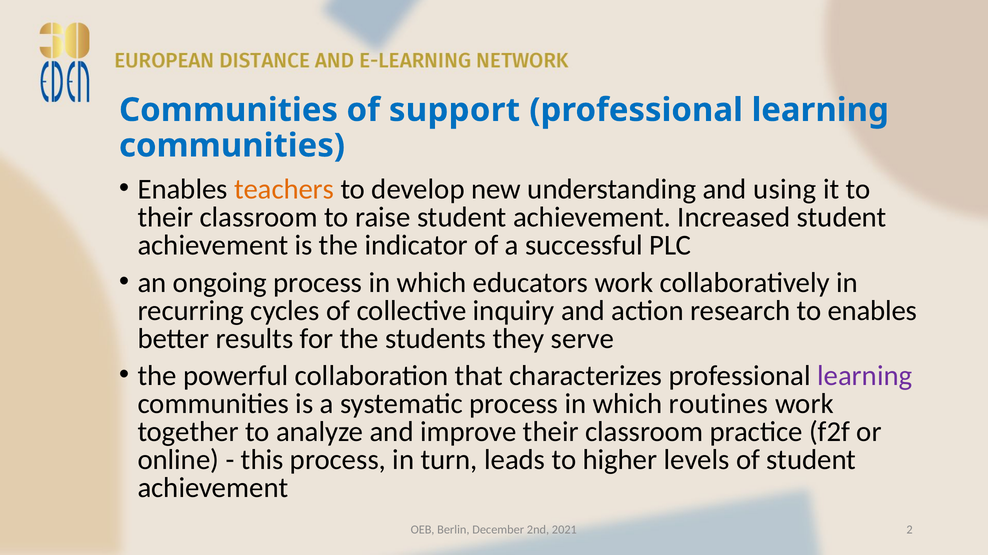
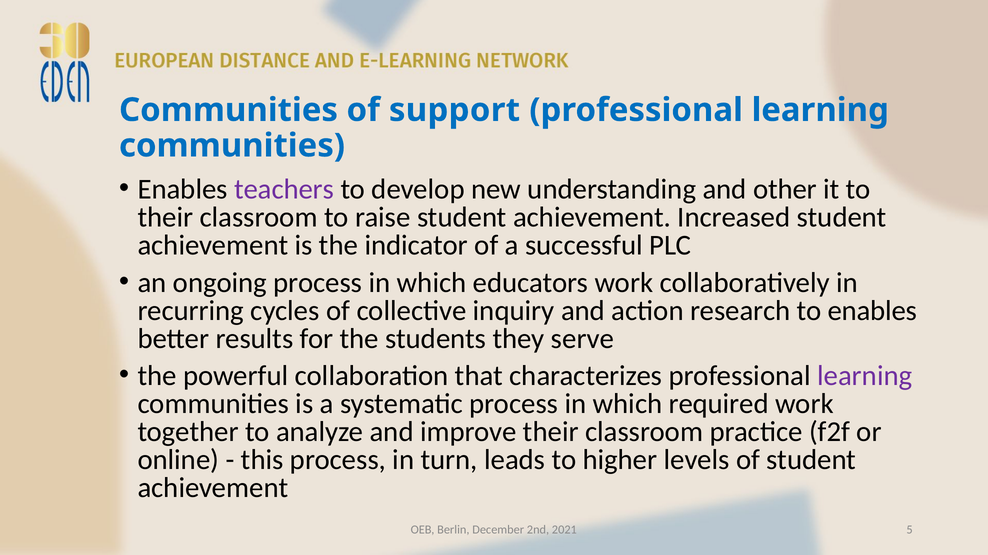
teachers colour: orange -> purple
using: using -> other
routines: routines -> required
2: 2 -> 5
